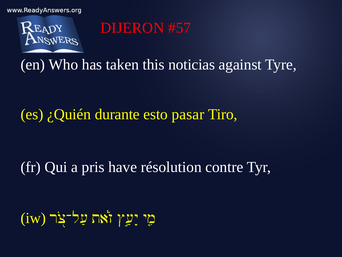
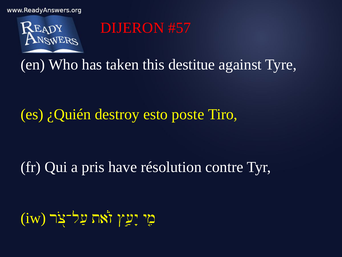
noticias: noticias -> destitue
durante: durante -> destroy
pasar: pasar -> poste
